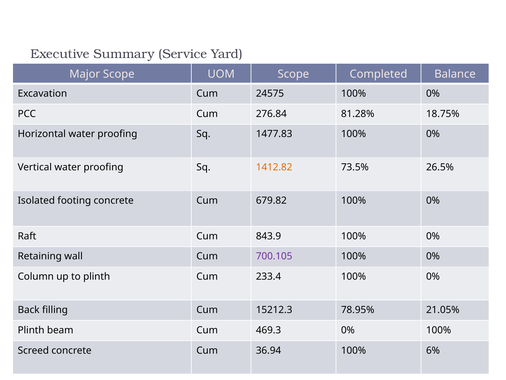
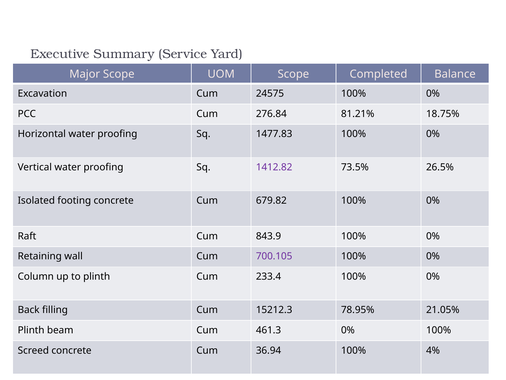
81.28%: 81.28% -> 81.21%
1412.82 colour: orange -> purple
469.3: 469.3 -> 461.3
6%: 6% -> 4%
